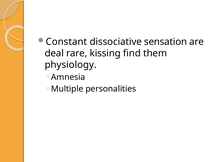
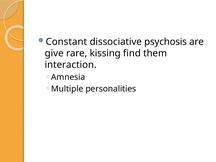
sensation: sensation -> psychosis
deal: deal -> give
physiology: physiology -> interaction
